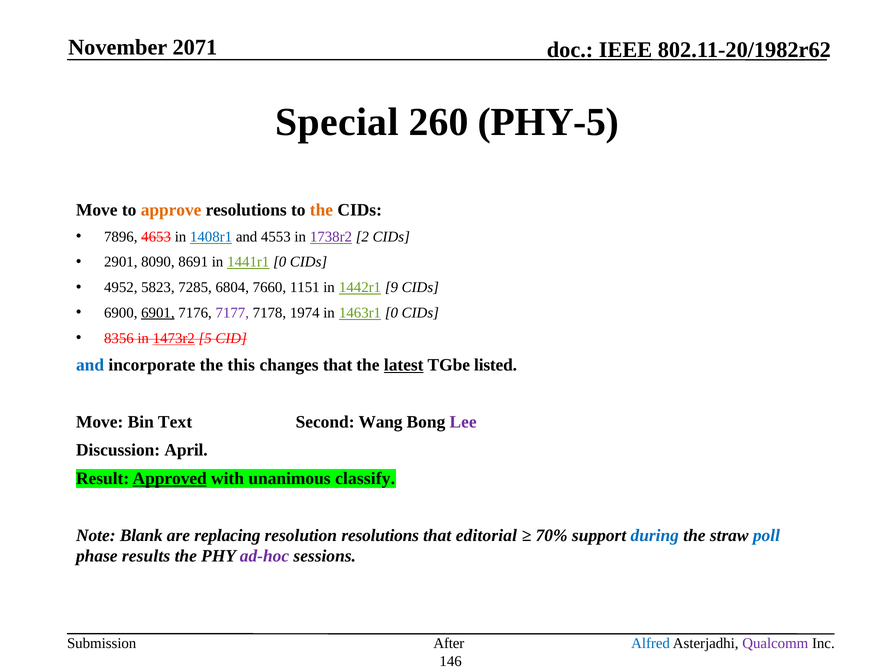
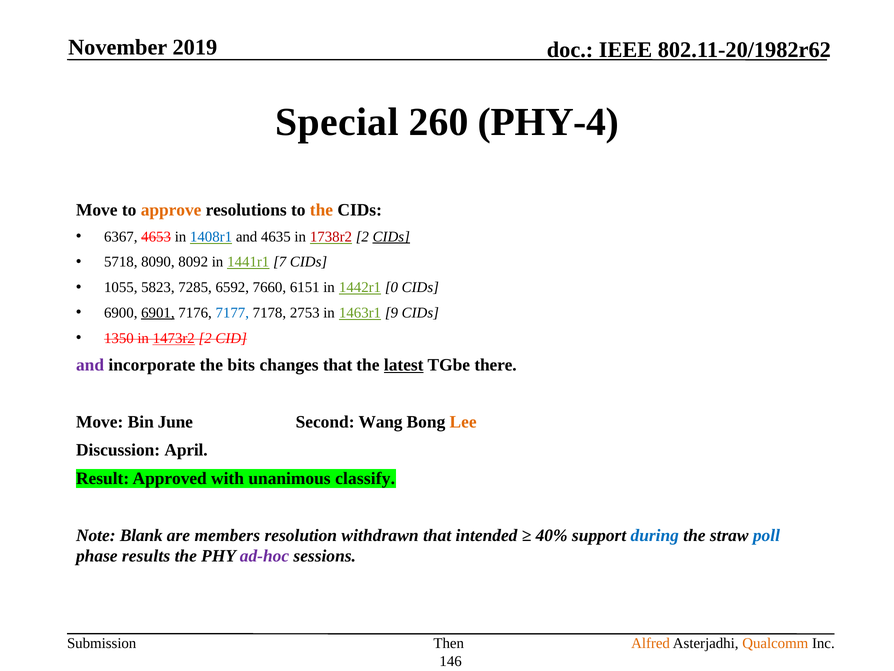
2071: 2071 -> 2019
PHY-5: PHY-5 -> PHY-4
7896: 7896 -> 6367
4553: 4553 -> 4635
1738r2 colour: purple -> red
CIDs at (391, 237) underline: none -> present
2901: 2901 -> 5718
8691: 8691 -> 8092
1441r1 0: 0 -> 7
4952: 4952 -> 1055
6804: 6804 -> 6592
1151: 1151 -> 6151
9: 9 -> 0
7177 colour: purple -> blue
1974: 1974 -> 2753
1463r1 0: 0 -> 9
8356: 8356 -> 1350
1473r2 5: 5 -> 2
and at (90, 365) colour: blue -> purple
this: this -> bits
listed: listed -> there
Text: Text -> June
Lee colour: purple -> orange
Approved underline: present -> none
replacing: replacing -> members
resolution resolutions: resolutions -> withdrawn
editorial: editorial -> intended
70%: 70% -> 40%
After: After -> Then
Alfred colour: blue -> orange
Qualcomm colour: purple -> orange
